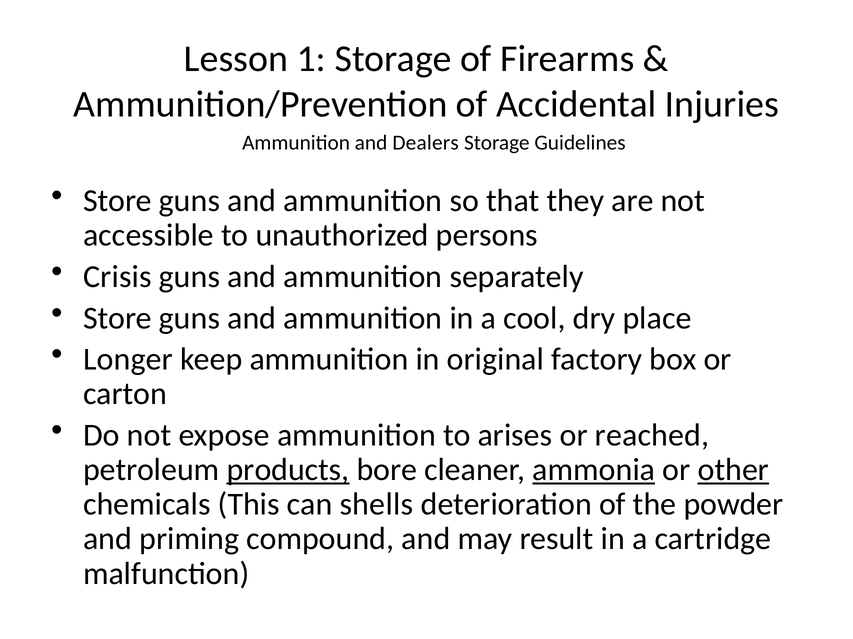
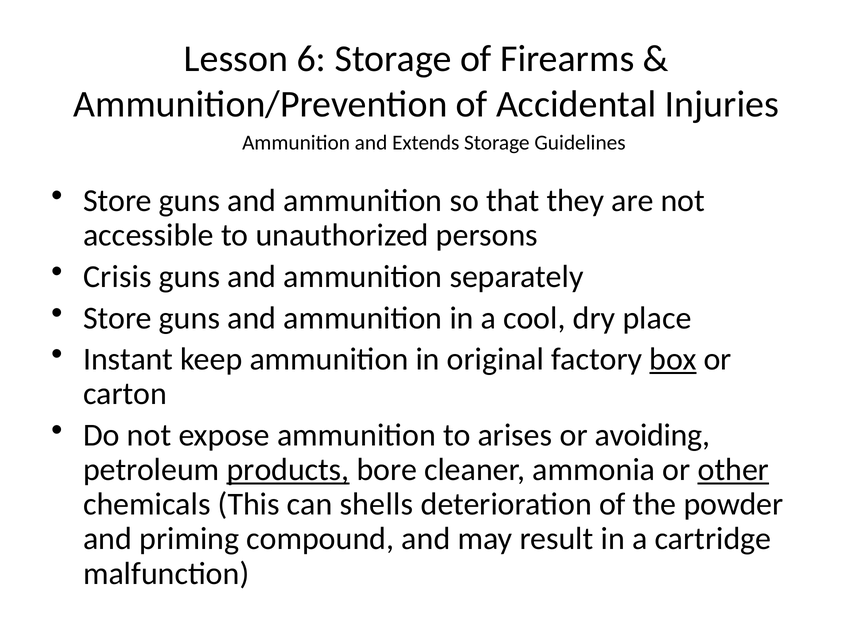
1: 1 -> 6
Dealers: Dealers -> Extends
Longer: Longer -> Instant
box underline: none -> present
reached: reached -> avoiding
ammonia underline: present -> none
